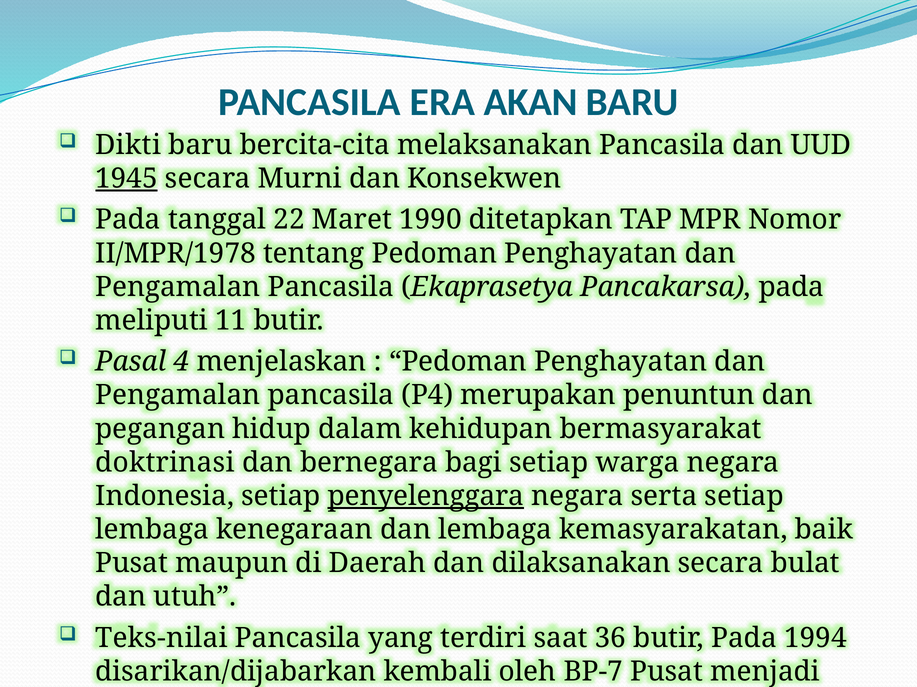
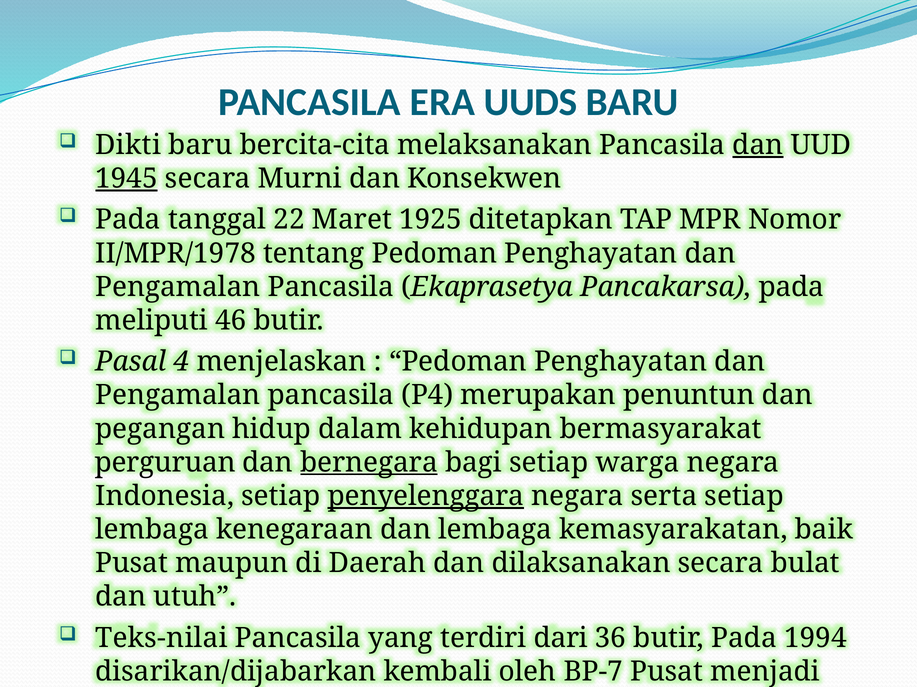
AKAN: AKAN -> UUDS
dan at (758, 145) underline: none -> present
1990: 1990 -> 1925
11: 11 -> 46
doktrinasi: doktrinasi -> perguruan
bernegara underline: none -> present
saat: saat -> dari
